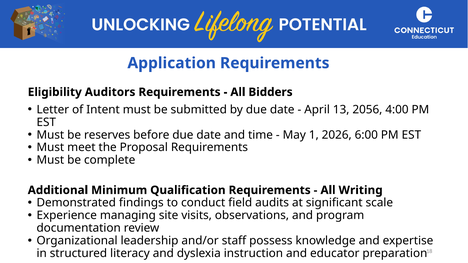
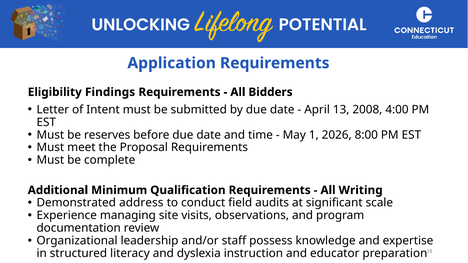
Auditors: Auditors -> Findings
2056: 2056 -> 2008
6:00: 6:00 -> 8:00
findings: findings -> address
